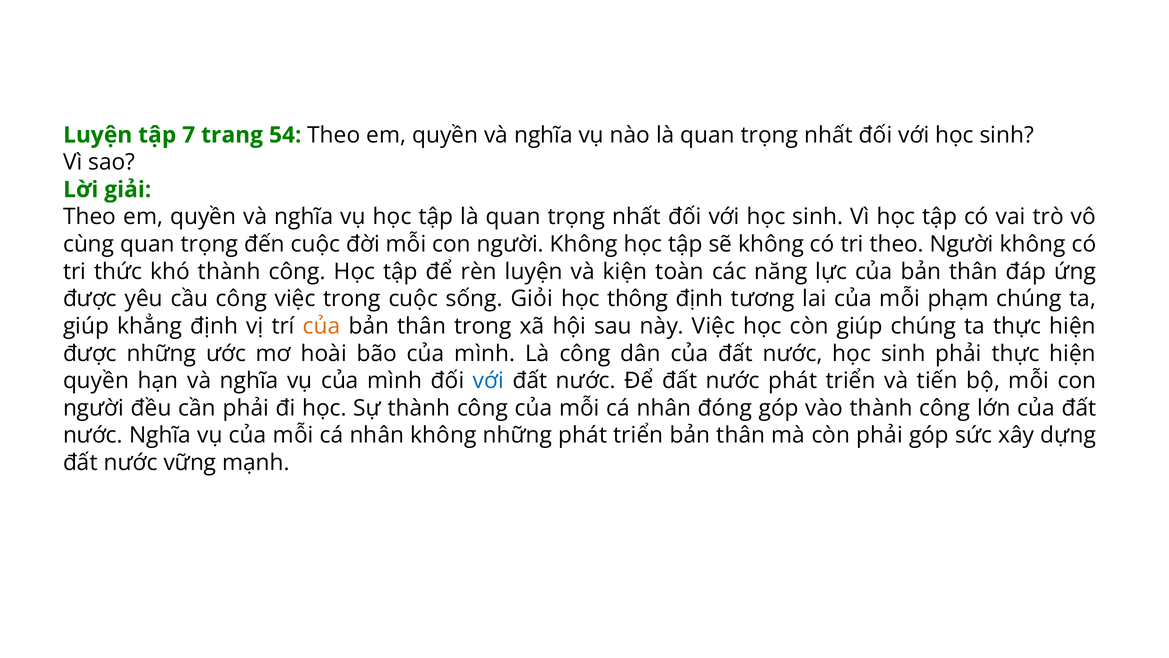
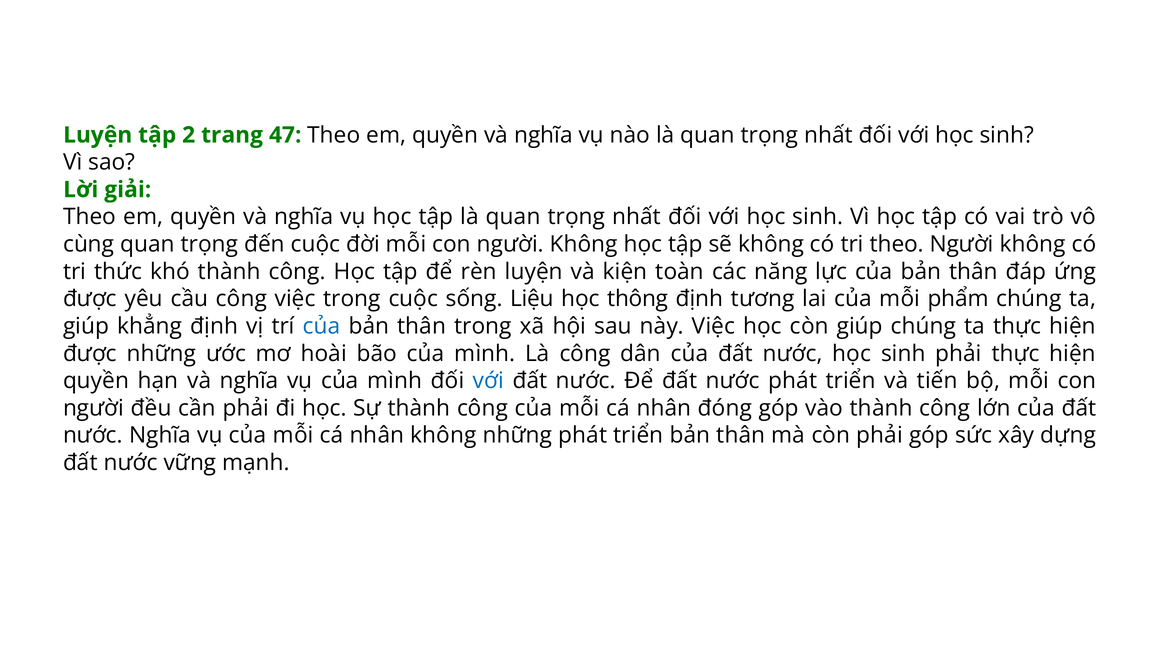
7: 7 -> 2
54: 54 -> 47
Giỏi: Giỏi -> Liệu
phạm: phạm -> phẩm
của at (322, 326) colour: orange -> blue
